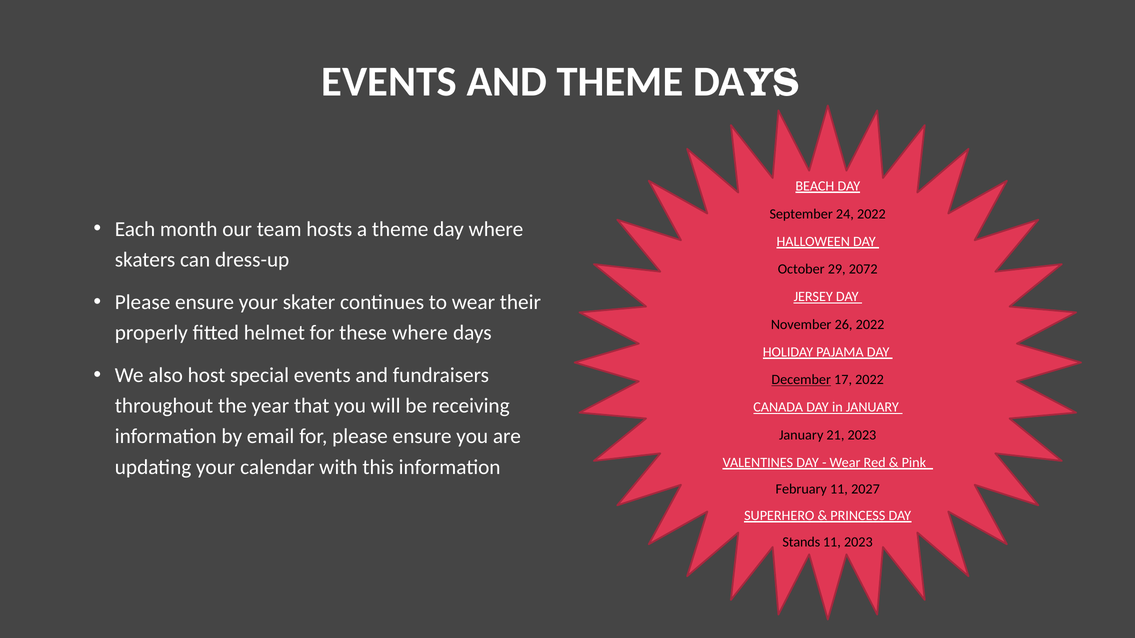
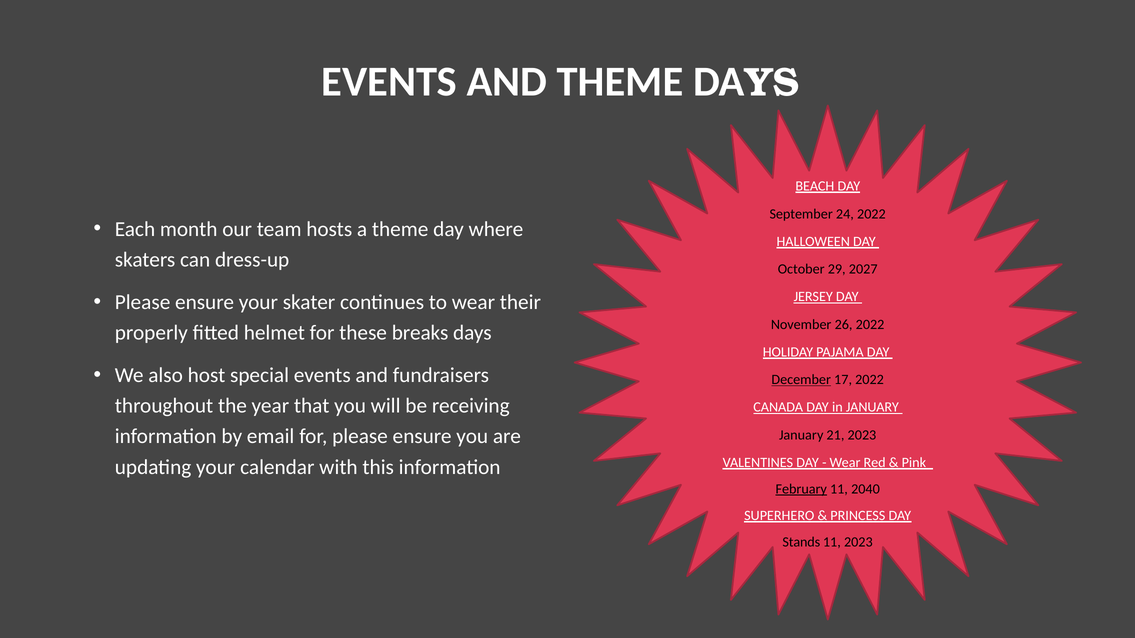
2072: 2072 -> 2027
these where: where -> breaks
February underline: none -> present
2027: 2027 -> 2040
